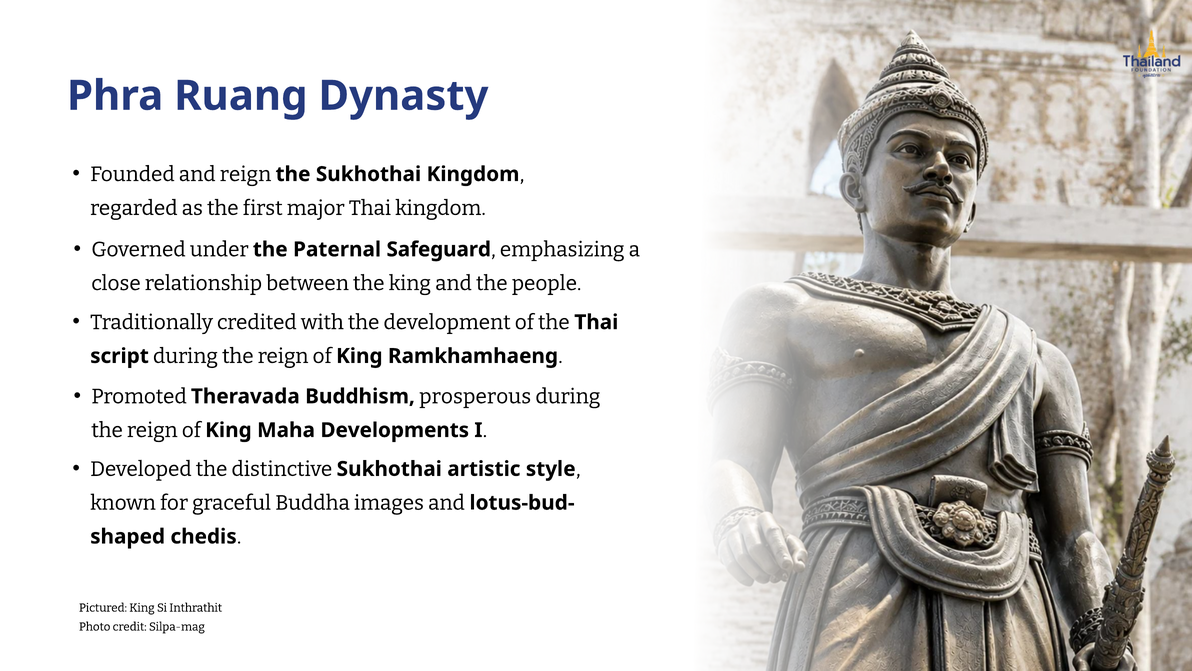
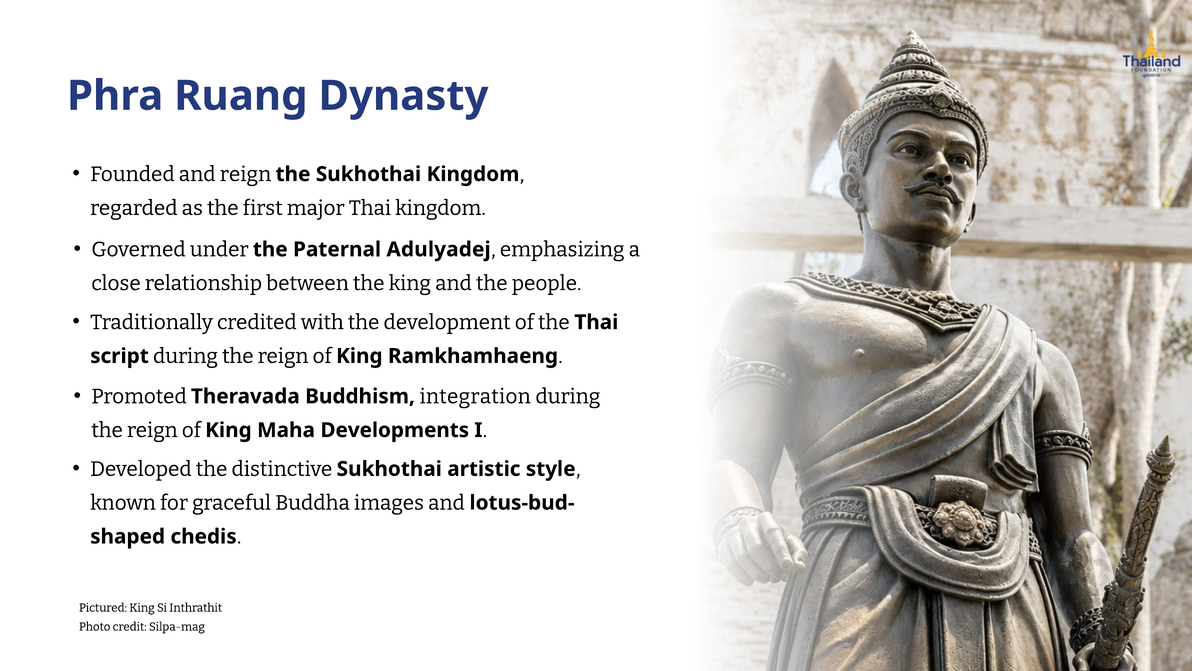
Safeguard: Safeguard -> Adulyadej
prosperous: prosperous -> integration
